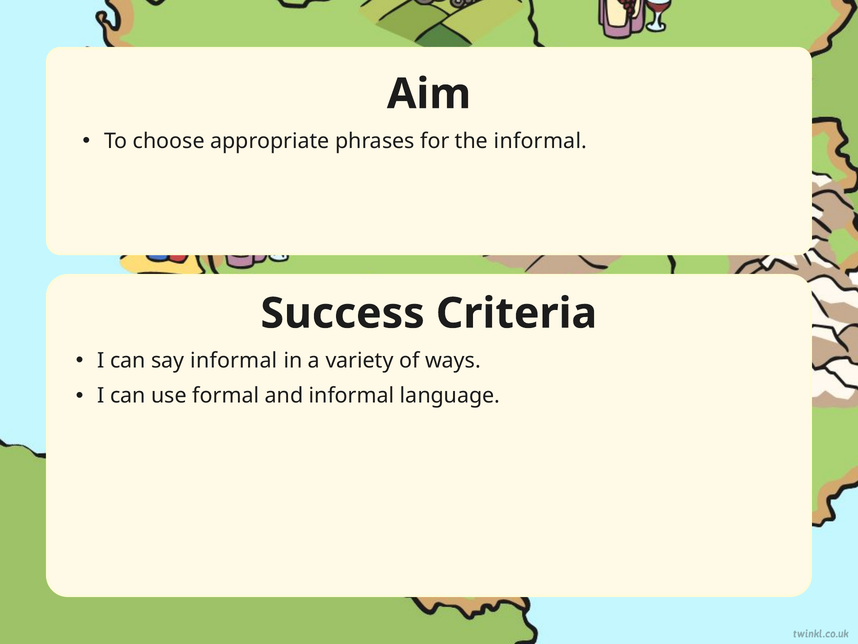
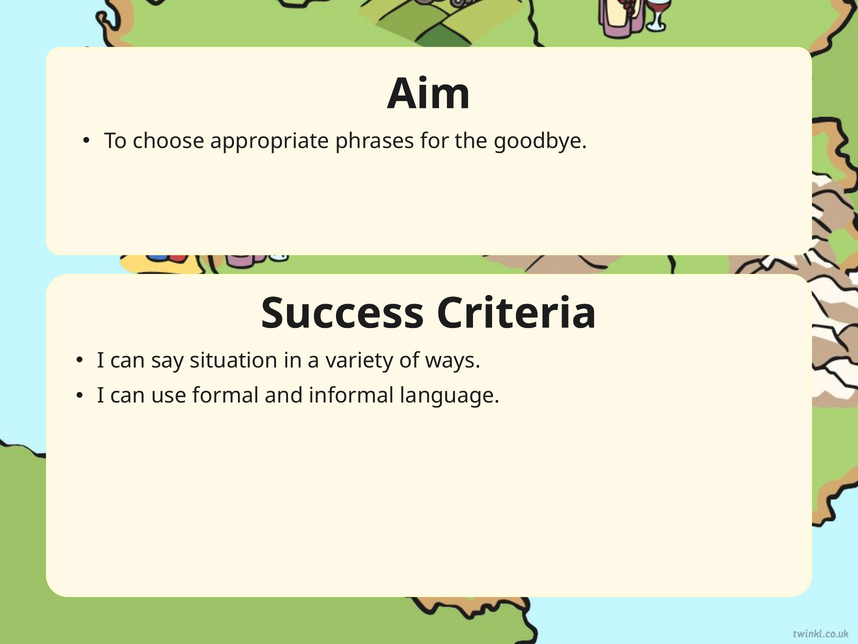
the informal: informal -> goodbye
say informal: informal -> situation
